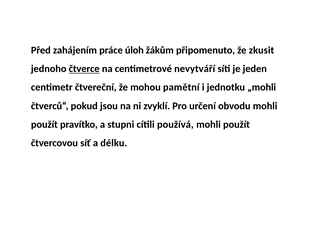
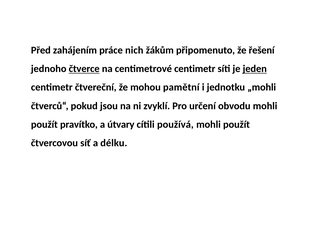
úloh: úloh -> nich
zkusit: zkusit -> řešení
centimetrové nevytváří: nevytváří -> centimetr
jeden underline: none -> present
stupni: stupni -> útvary
